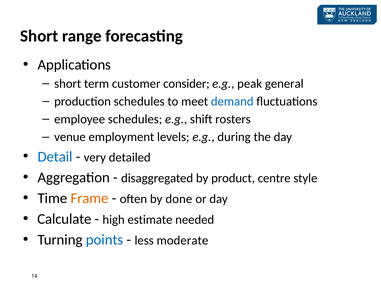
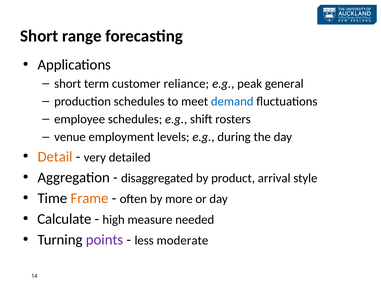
consider: consider -> reliance
Detail colour: blue -> orange
centre: centre -> arrival
done: done -> more
estimate: estimate -> measure
points colour: blue -> purple
